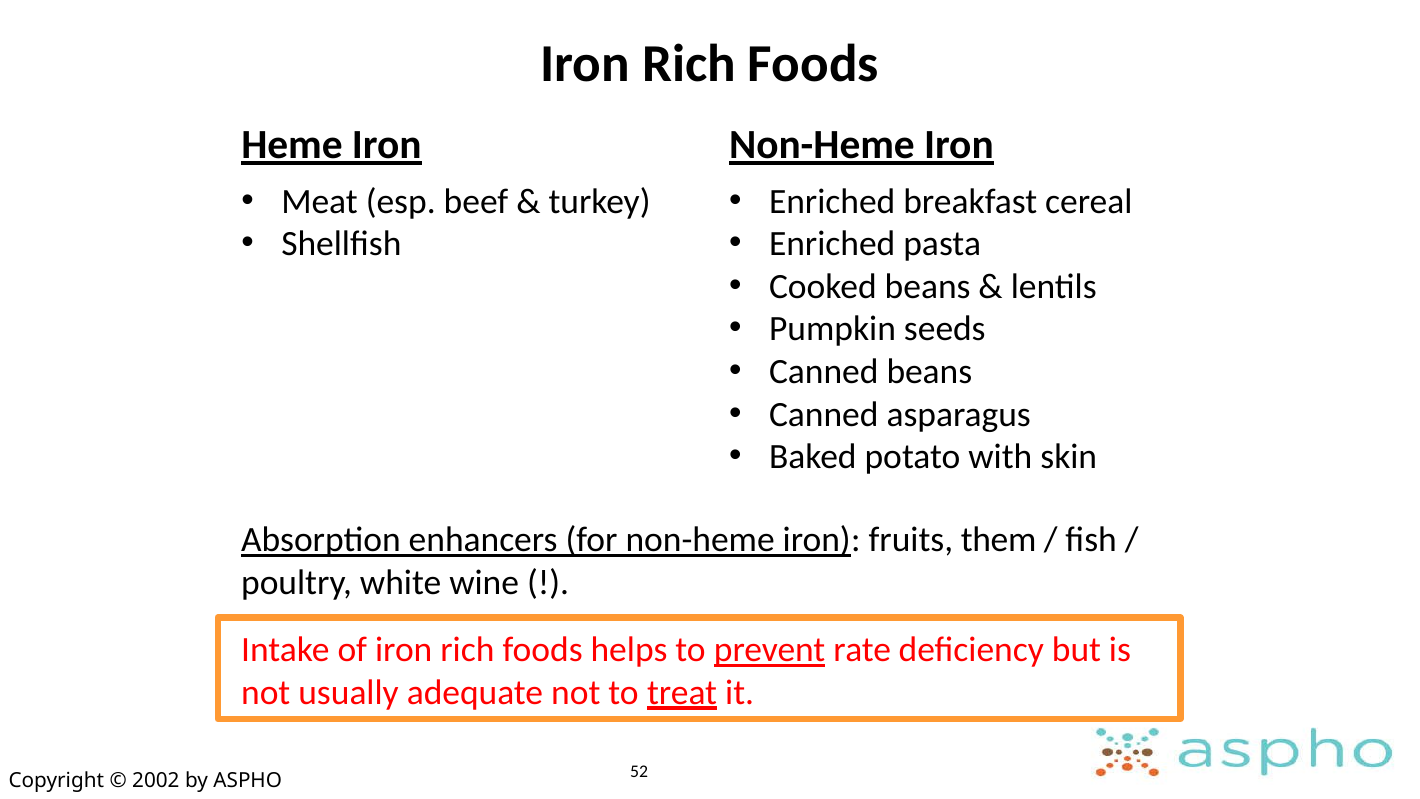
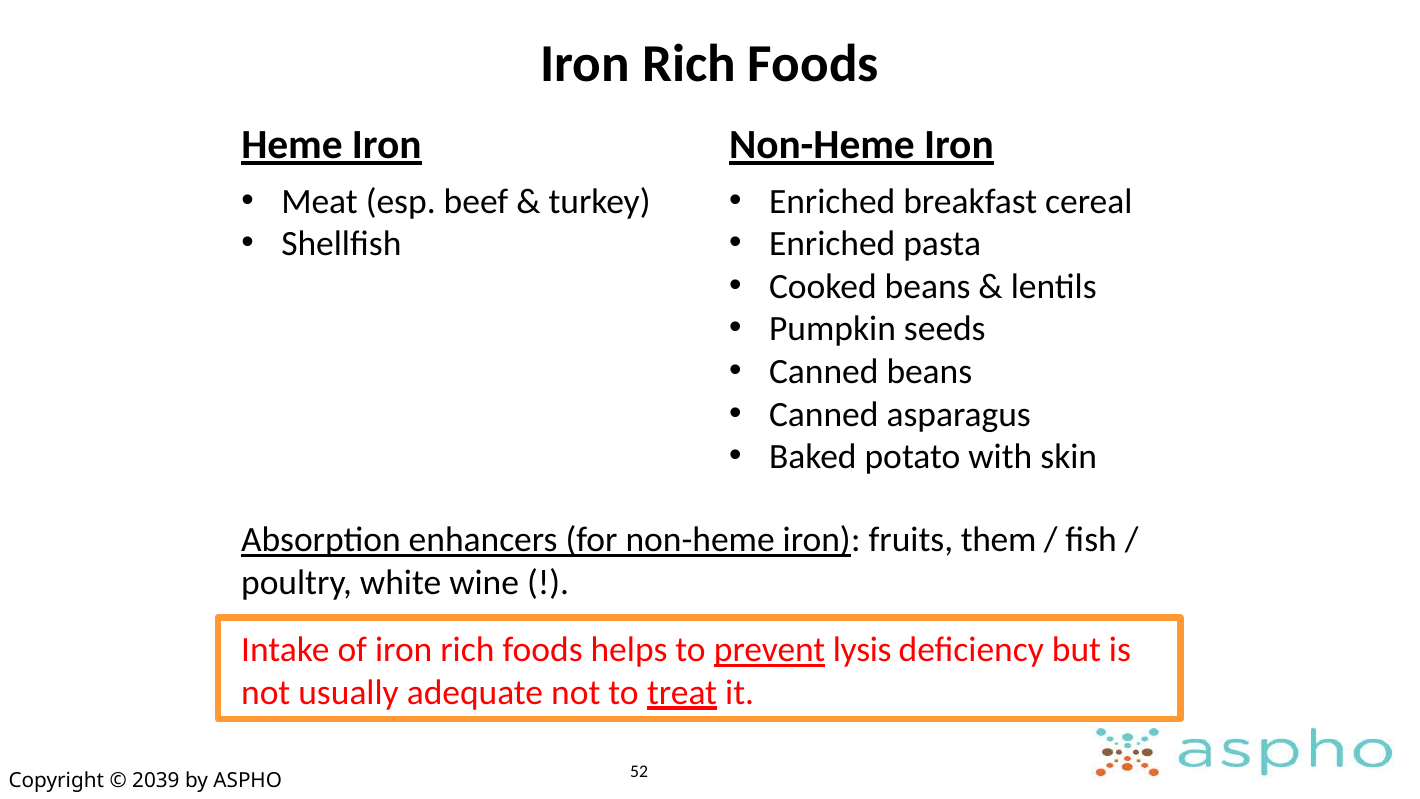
rate: rate -> lysis
2002: 2002 -> 2039
